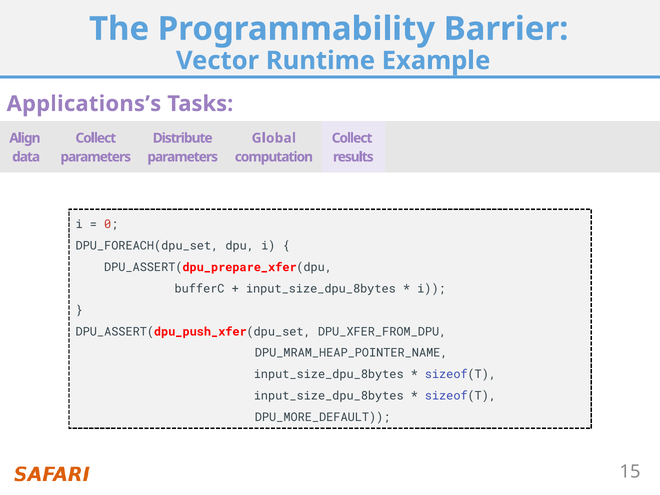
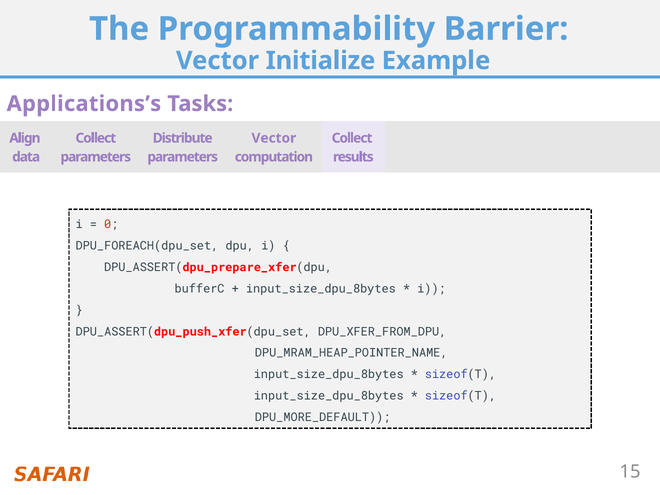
Runtime: Runtime -> Initialize
Global at (274, 138): Global -> Vector
